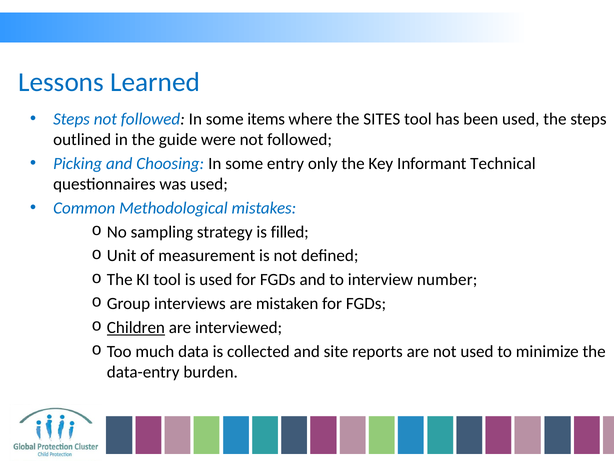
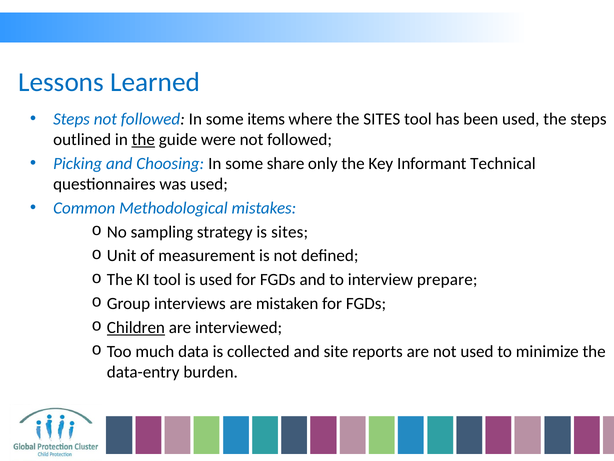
the at (143, 140) underline: none -> present
entry: entry -> share
is filled: filled -> sites
number: number -> prepare
